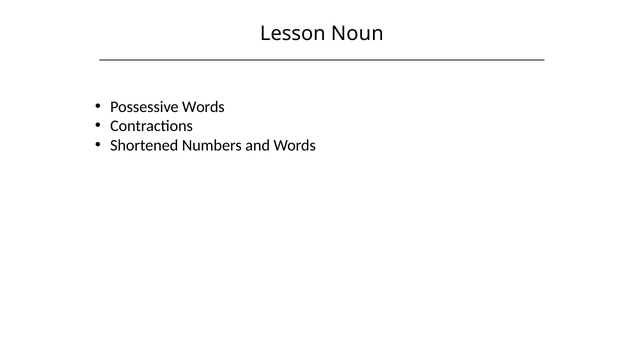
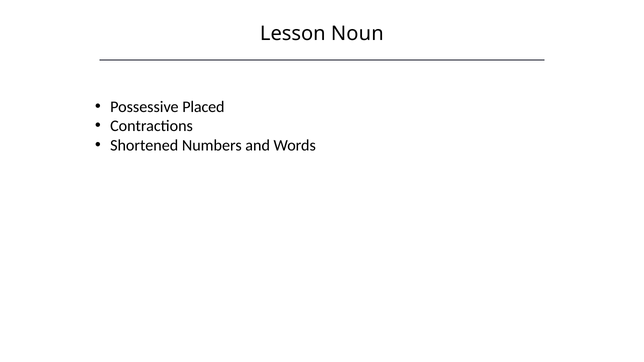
Possessive Words: Words -> Placed
